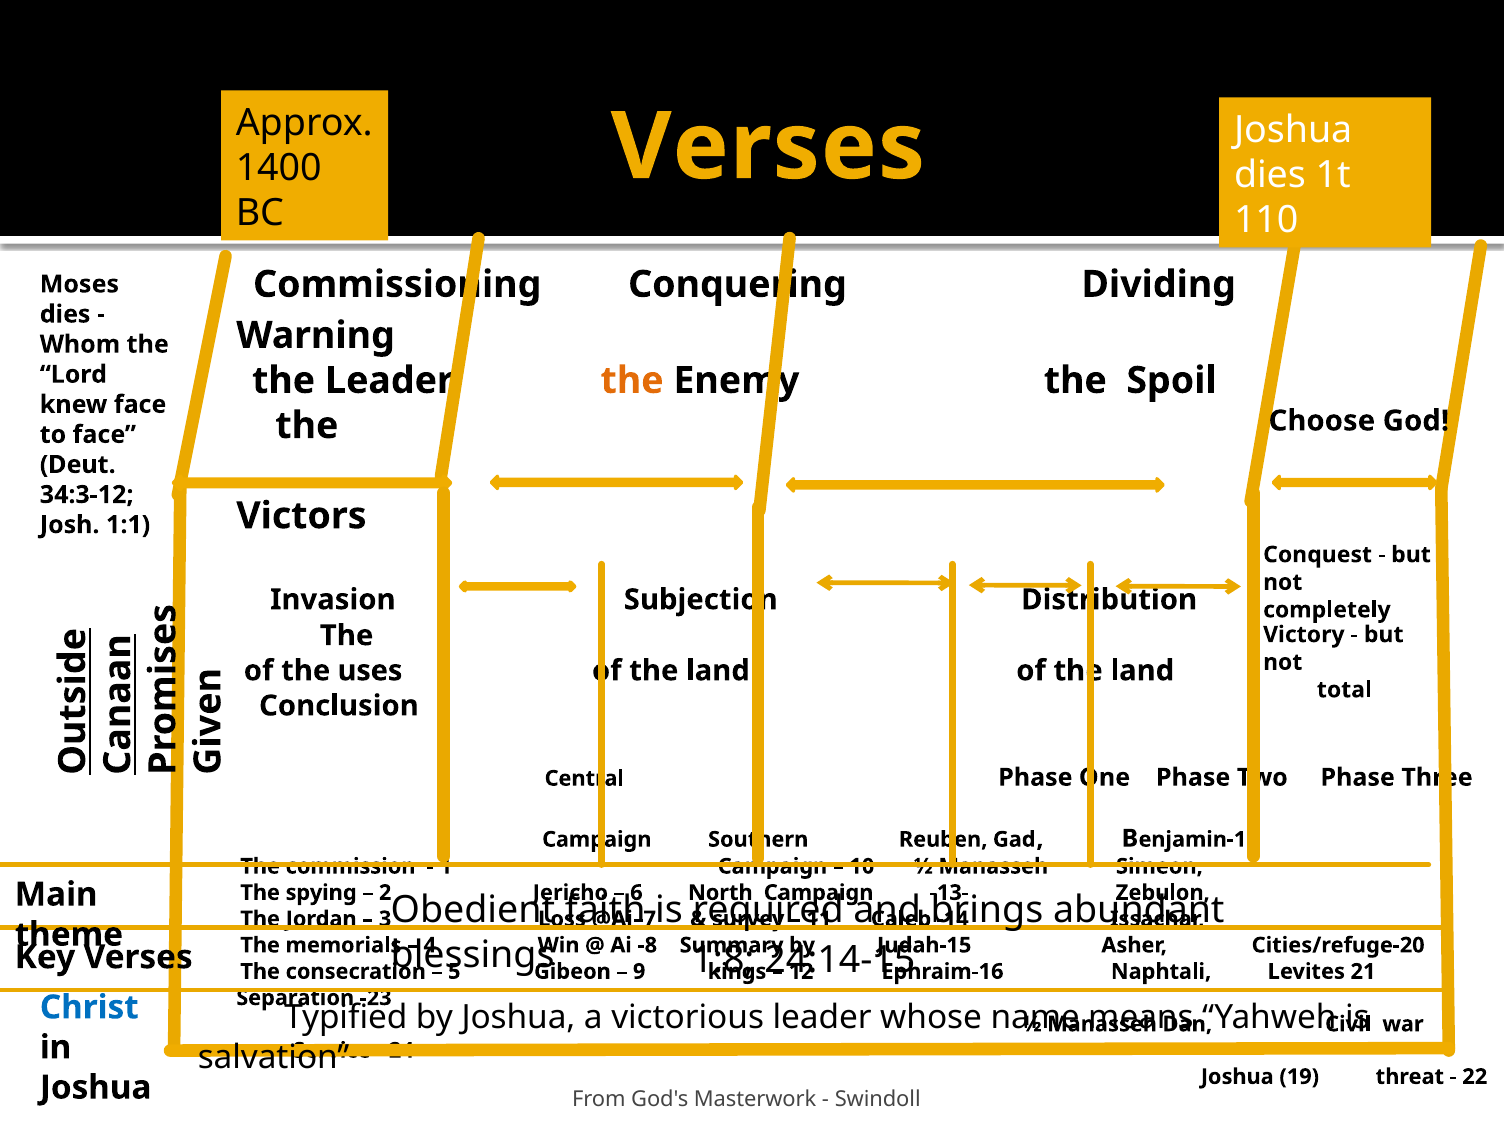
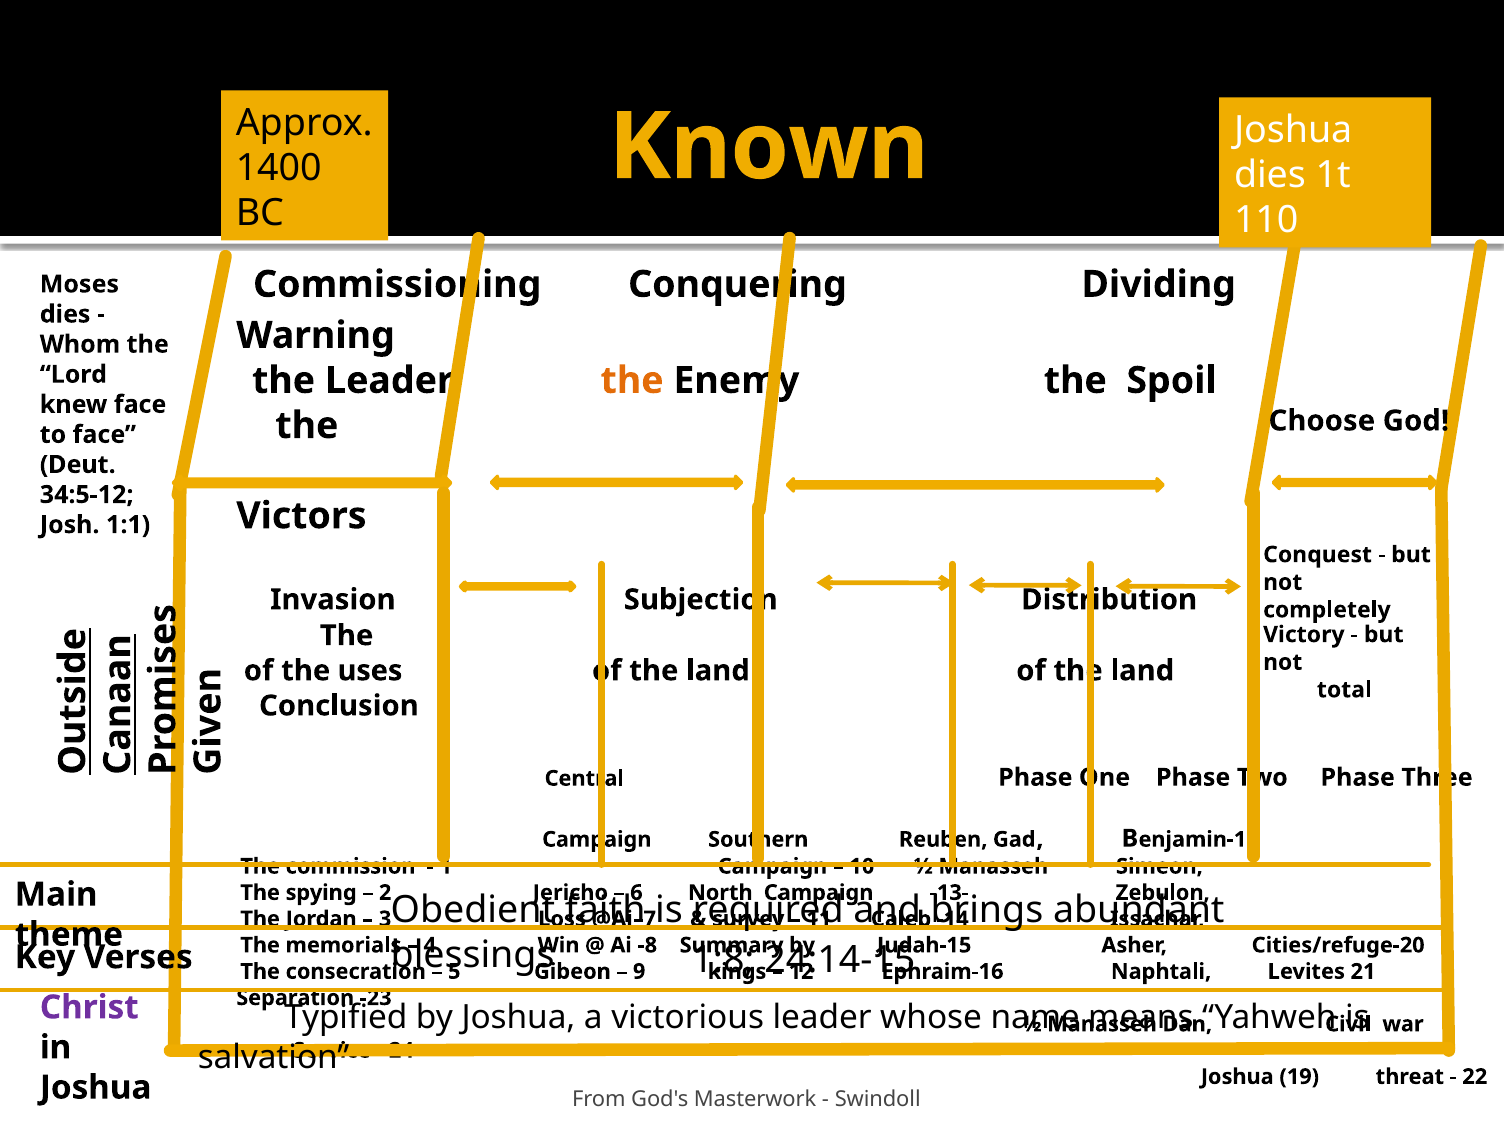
Verses at (768, 147): Verses -> Known
34:3-12: 34:3-12 -> 34:5-12
Christ colour: blue -> purple
